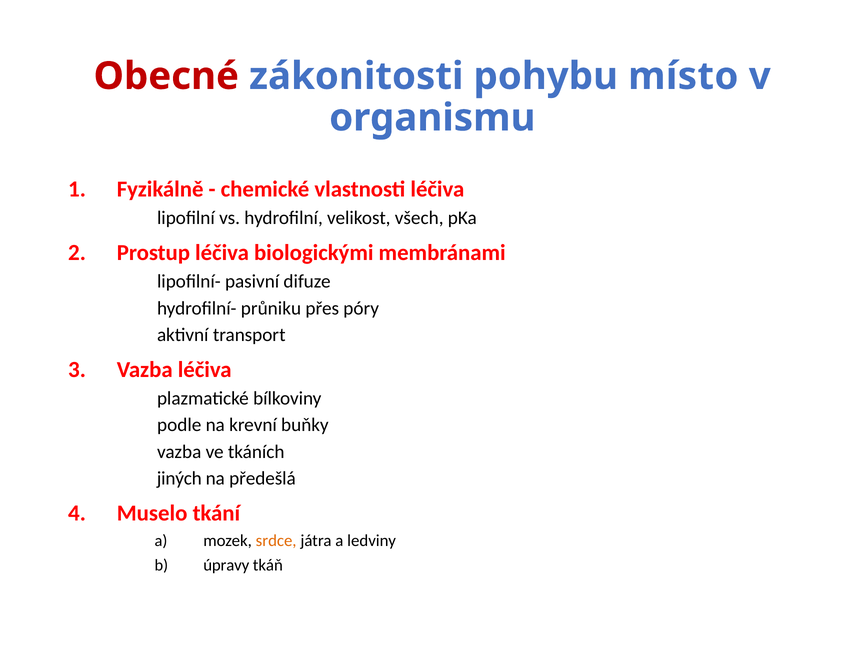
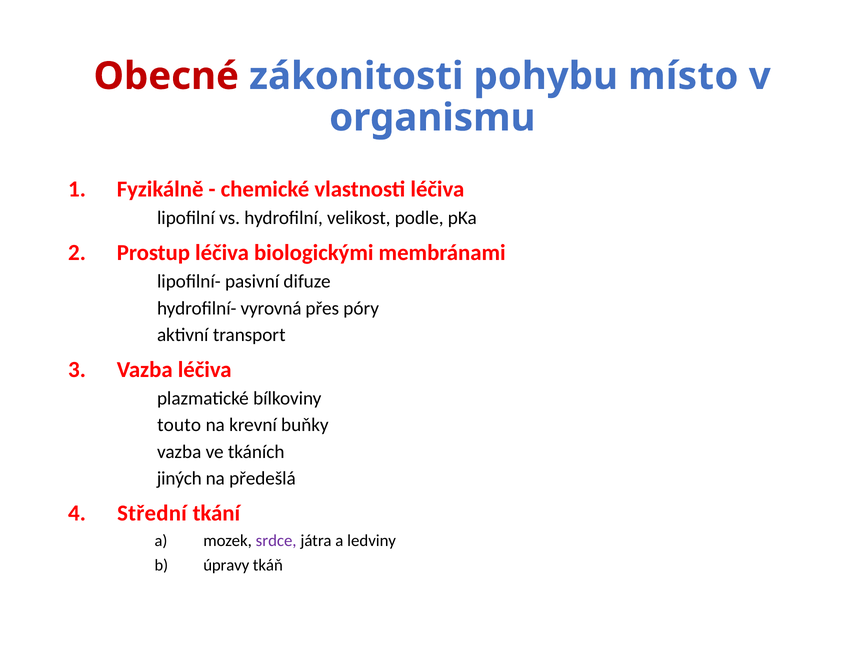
všech: všech -> podle
průniku: průniku -> vyrovná
podle: podle -> touto
Muselo: Muselo -> Střední
srdce colour: orange -> purple
